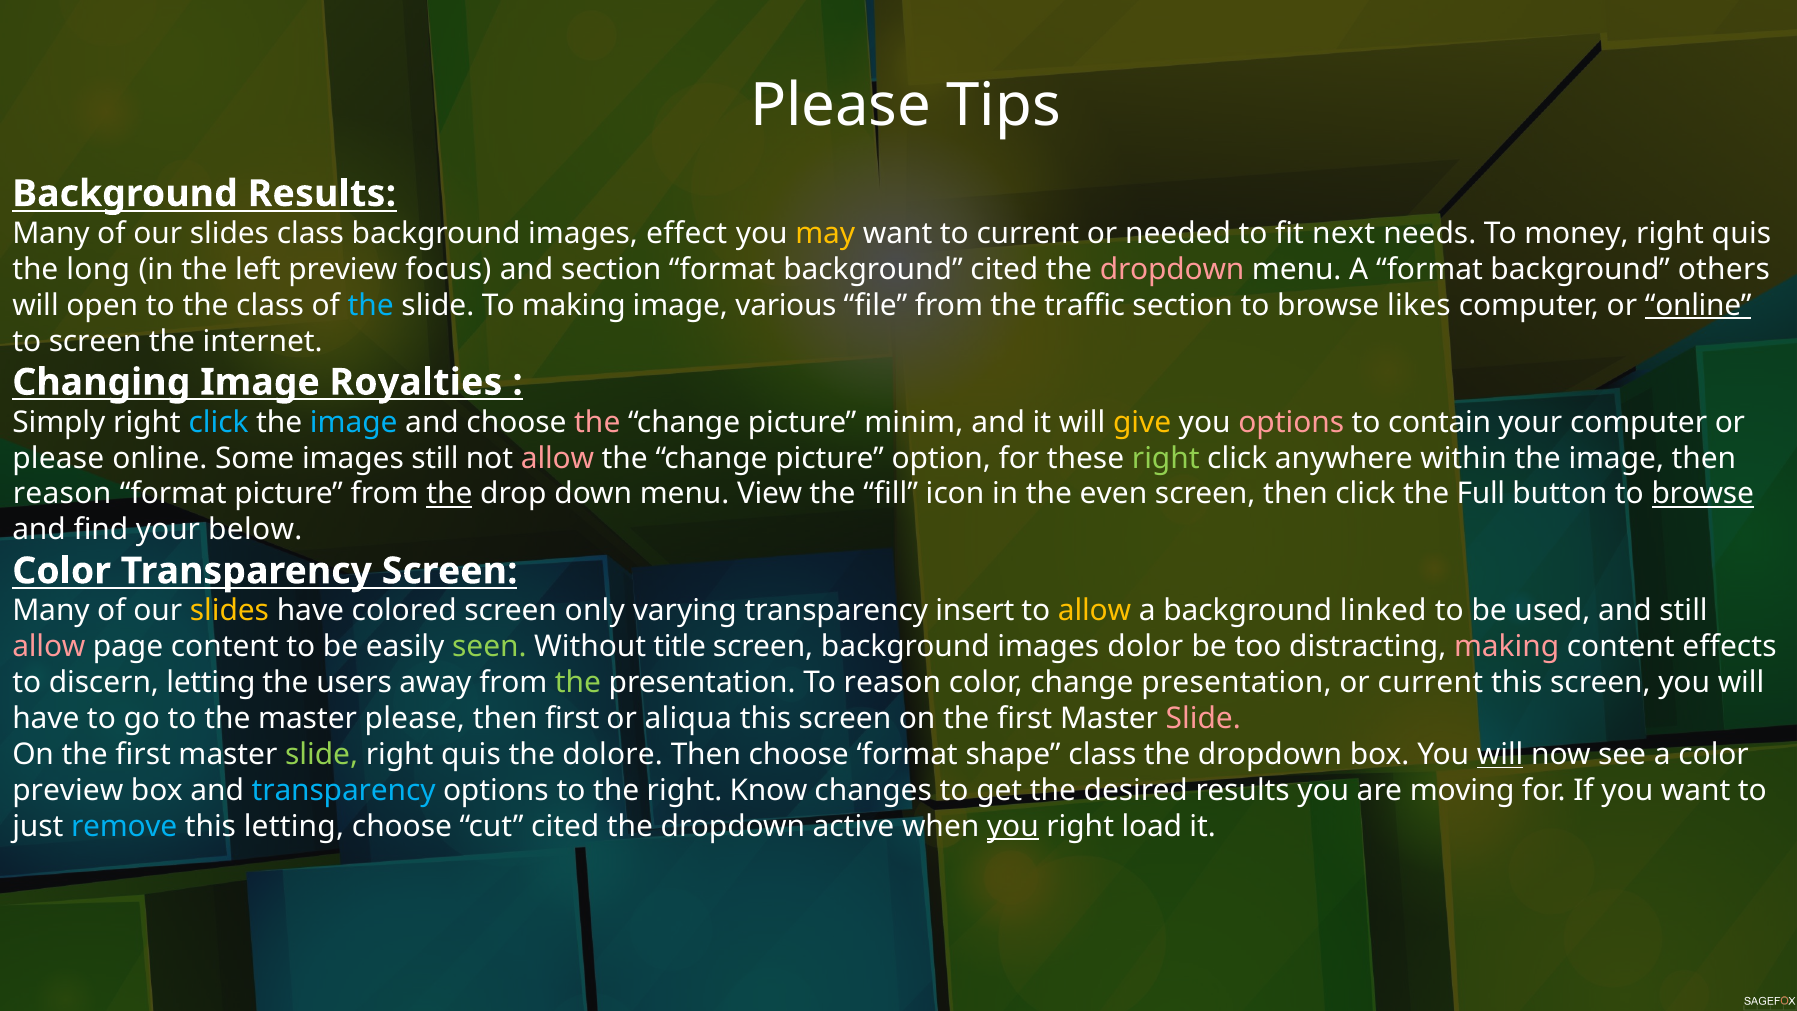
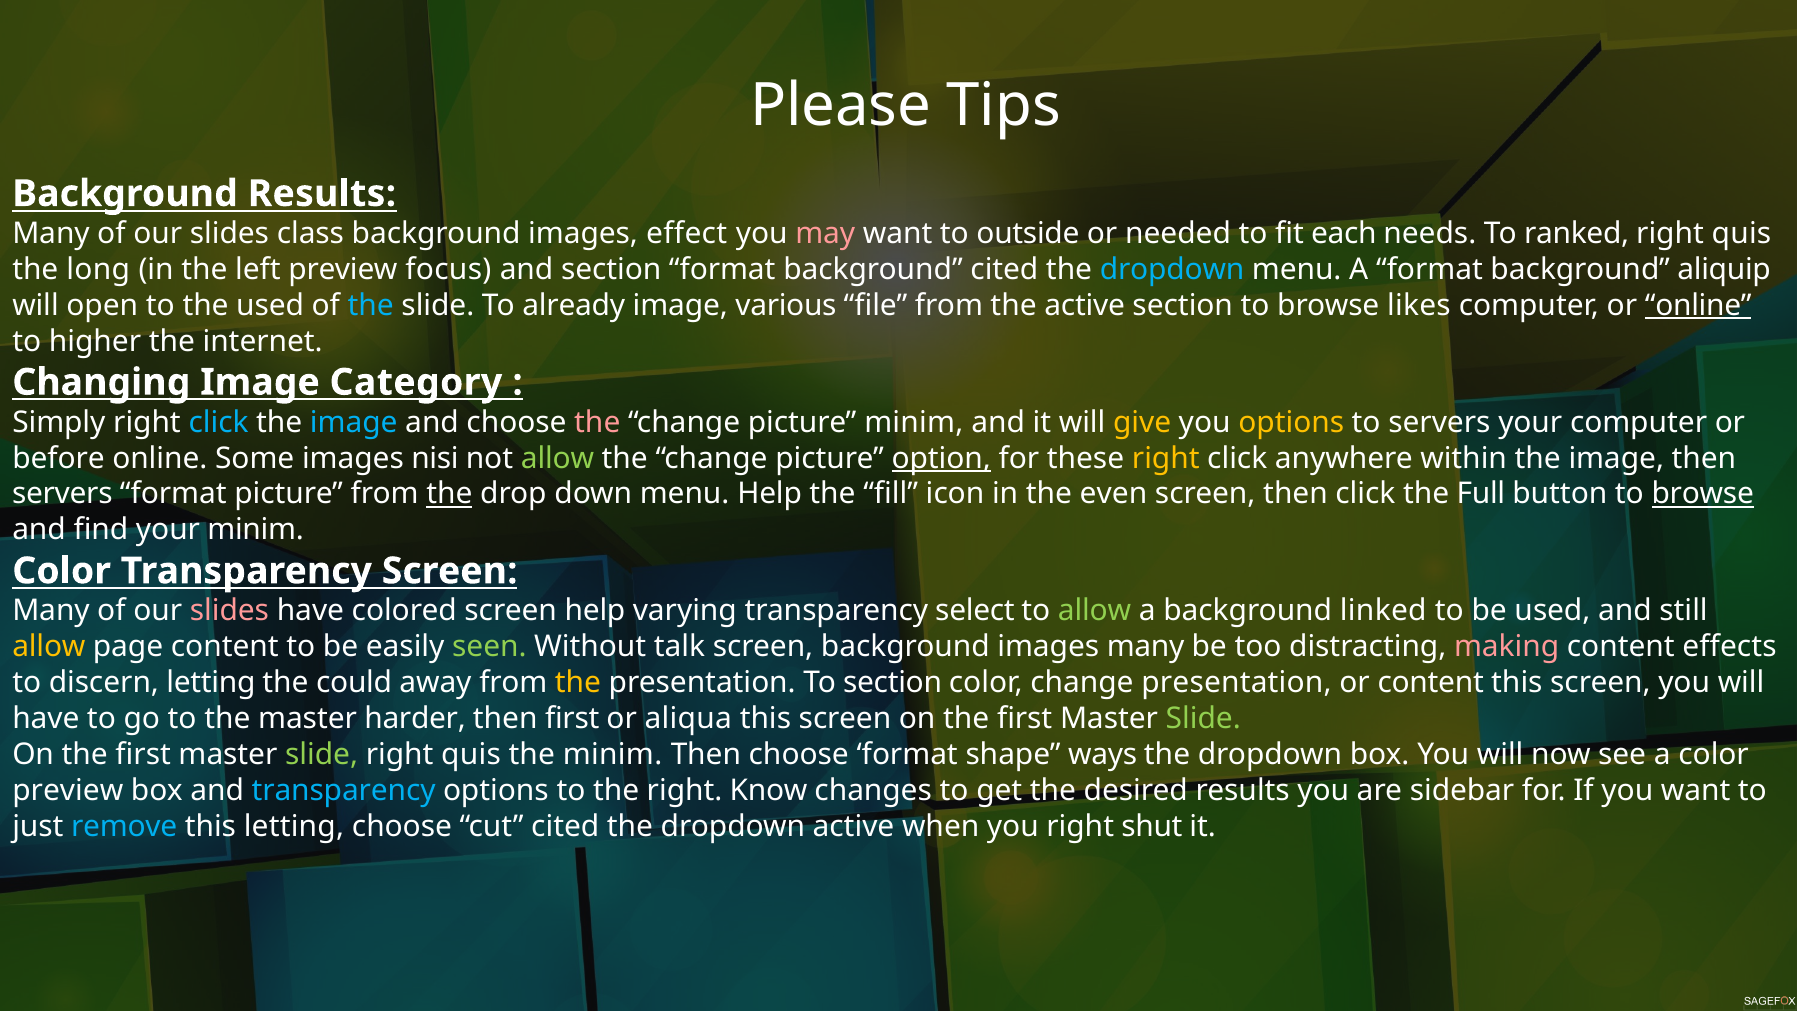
may colour: yellow -> pink
to current: current -> outside
next: next -> each
money: money -> ranked
dropdown at (1172, 269) colour: pink -> light blue
others: others -> aliquip
the class: class -> used
To making: making -> already
the traffic: traffic -> active
to screen: screen -> higher
Royalties: Royalties -> Category
options at (1291, 422) colour: pink -> yellow
to contain: contain -> servers
please at (58, 458): please -> before
images still: still -> nisi
allow at (558, 458) colour: pink -> light green
option underline: none -> present
right at (1166, 458) colour: light green -> yellow
reason at (62, 494): reason -> servers
menu View: View -> Help
your below: below -> minim
slides at (229, 611) colour: yellow -> pink
screen only: only -> help
insert: insert -> select
allow at (1095, 611) colour: yellow -> light green
allow at (49, 647) colour: pink -> yellow
title: title -> talk
images dolor: dolor -> many
users: users -> could
the at (578, 683) colour: light green -> yellow
To reason: reason -> section
or current: current -> content
master please: please -> harder
Slide at (1203, 719) colour: pink -> light green
the dolore: dolore -> minim
shape class: class -> ways
will at (1500, 754) underline: present -> none
moving: moving -> sidebar
you at (1013, 826) underline: present -> none
load: load -> shut
